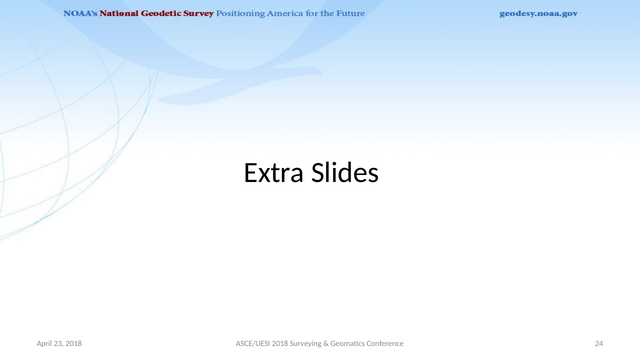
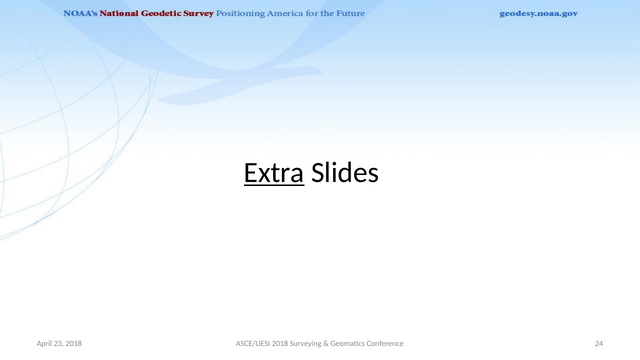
Extra underline: none -> present
